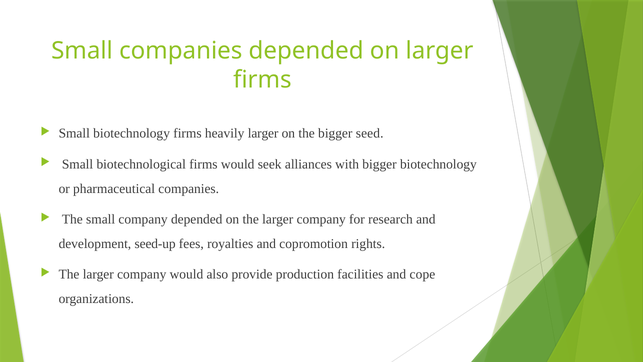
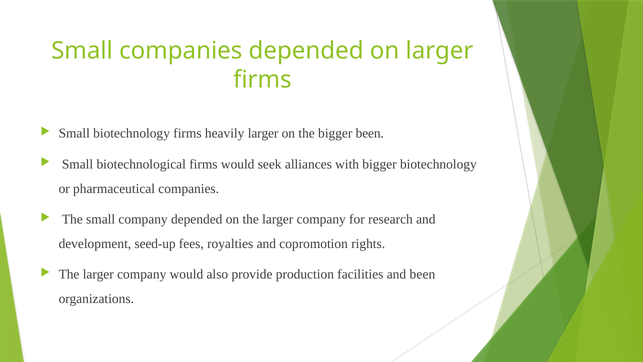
bigger seed: seed -> been
and cope: cope -> been
